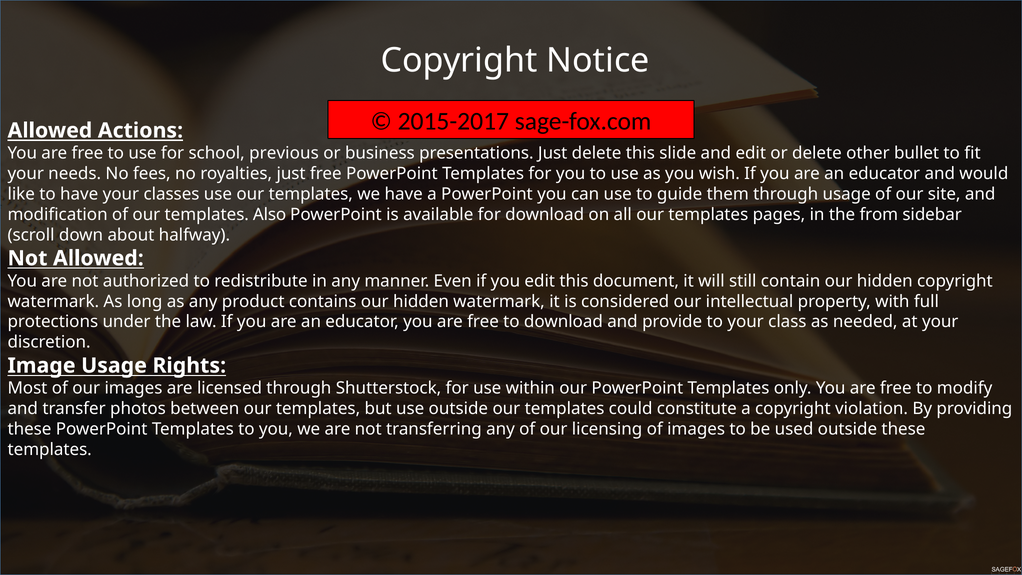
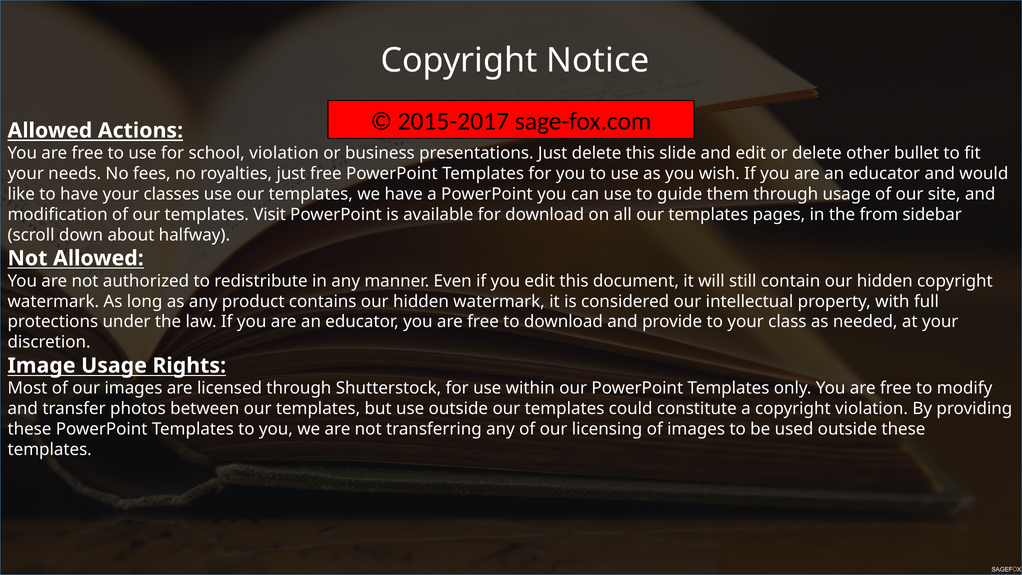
school previous: previous -> violation
Also: Also -> Visit
